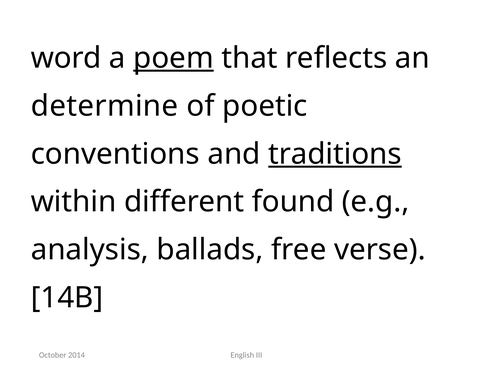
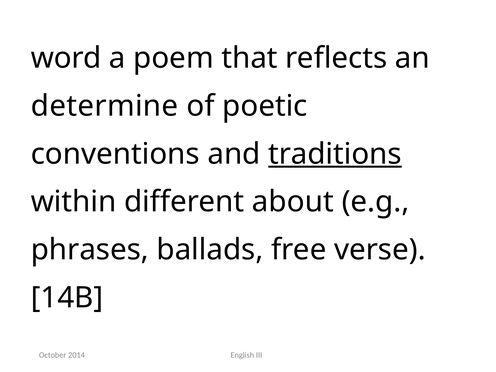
poem underline: present -> none
found: found -> about
analysis: analysis -> phrases
